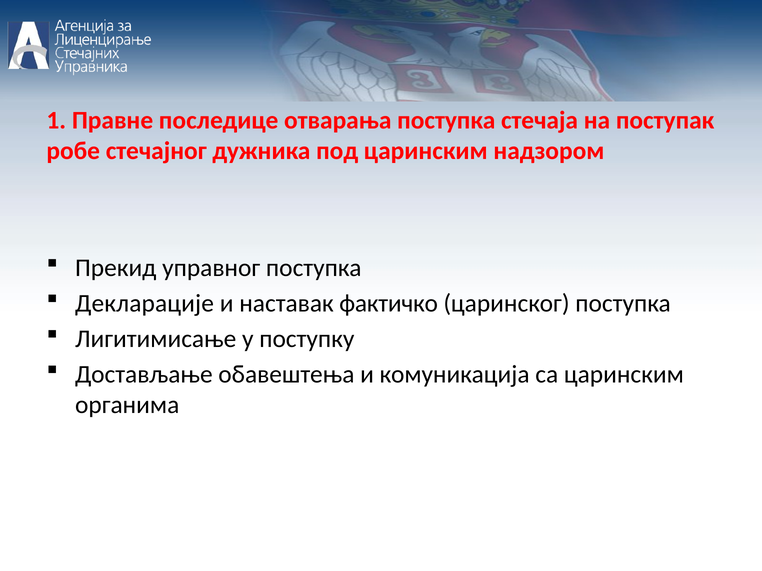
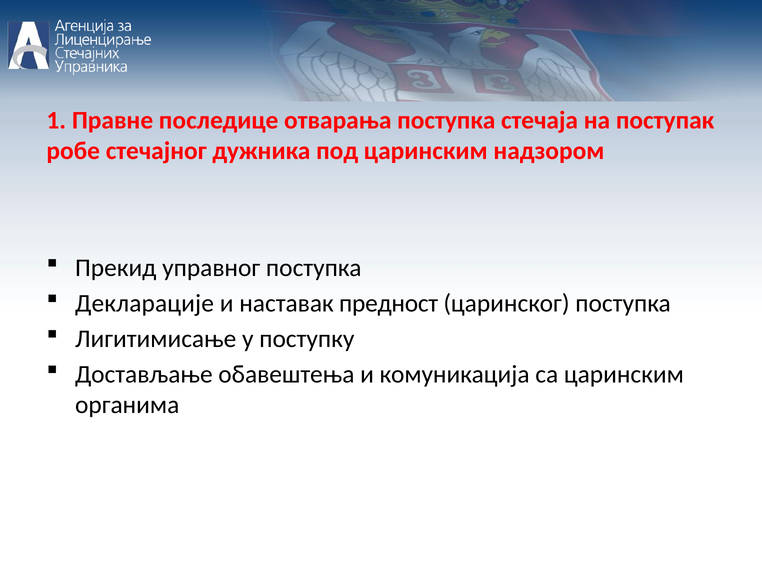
фактичко: фактичко -> предност
